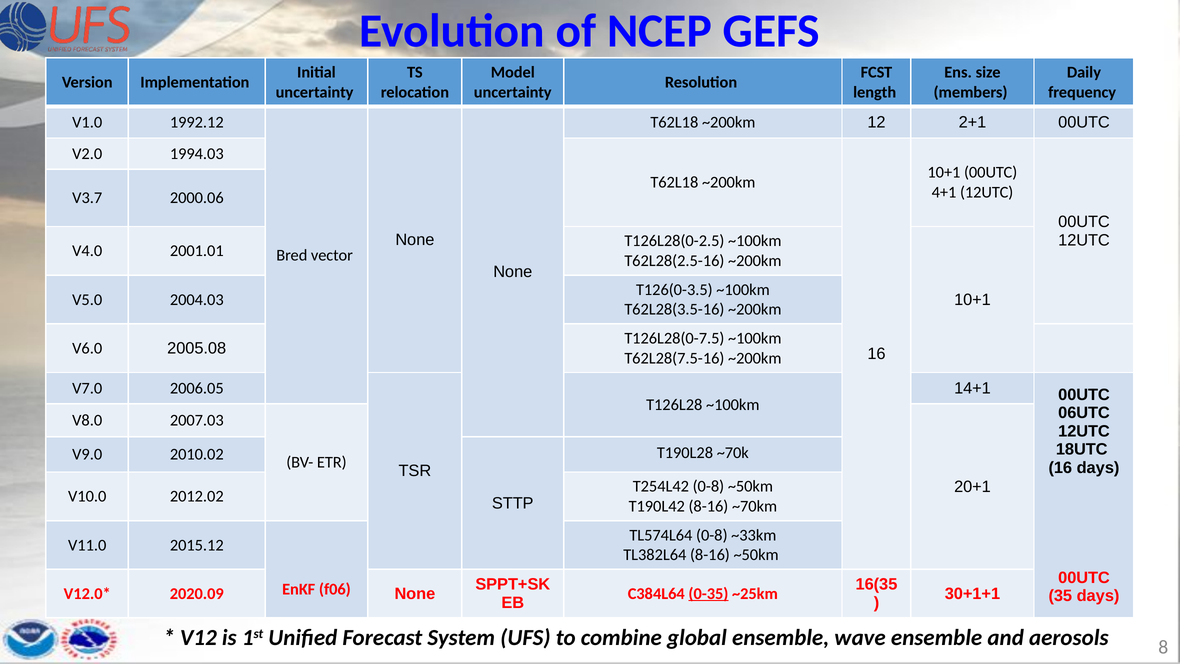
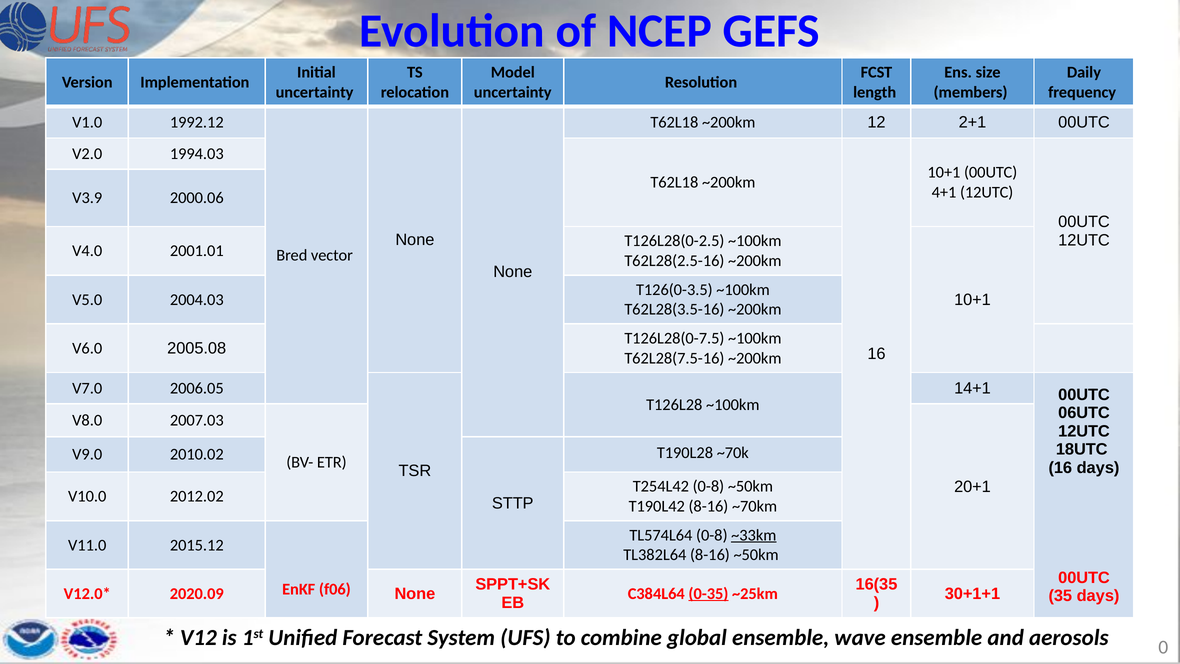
V3.7: V3.7 -> V3.9
~33km underline: none -> present
8: 8 -> 0
